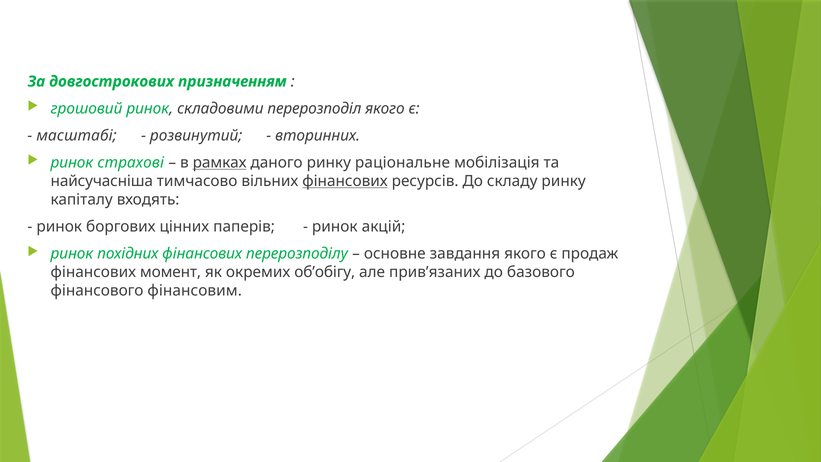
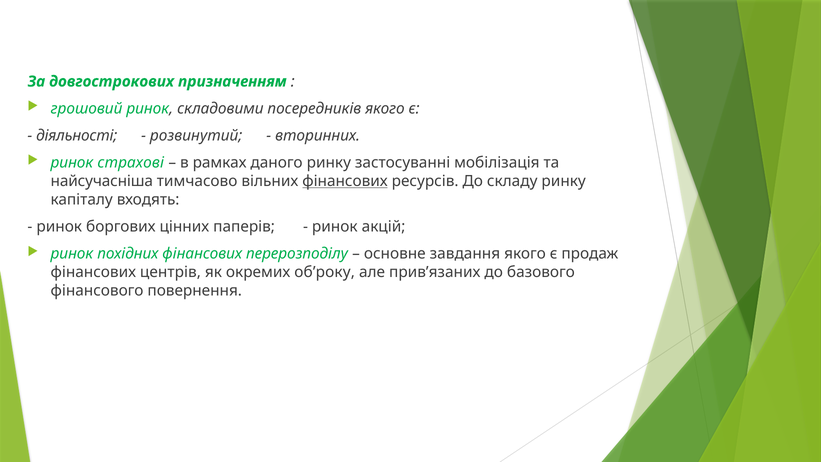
перерозподіл: перерозподіл -> посередників
масштабі: масштабі -> діяльності
рамках underline: present -> none
раціональне: раціональне -> застосуванні
момент: момент -> центрів
об’обігу: об’обігу -> об’року
фінансовим: фінансовим -> повернення
